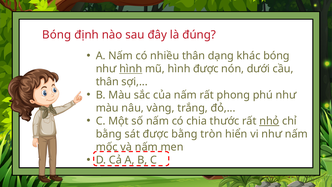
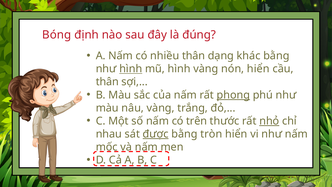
khác bóng: bóng -> bằng
hình được: được -> vàng
nón dưới: dưới -> hiển
phong underline: none -> present
chia: chia -> trên
bằng at (109, 134): bằng -> nhau
được at (156, 134) underline: none -> present
